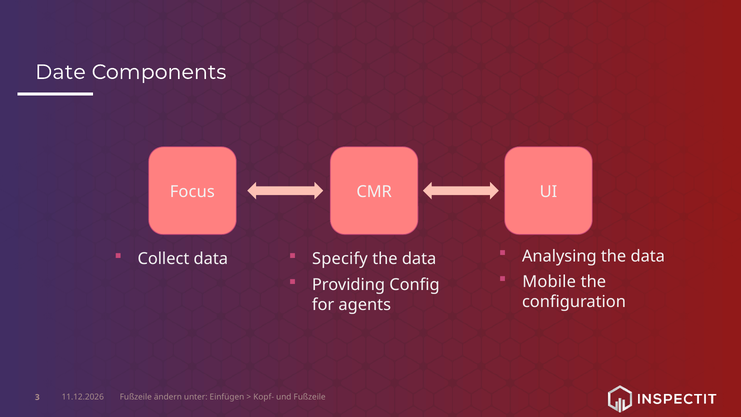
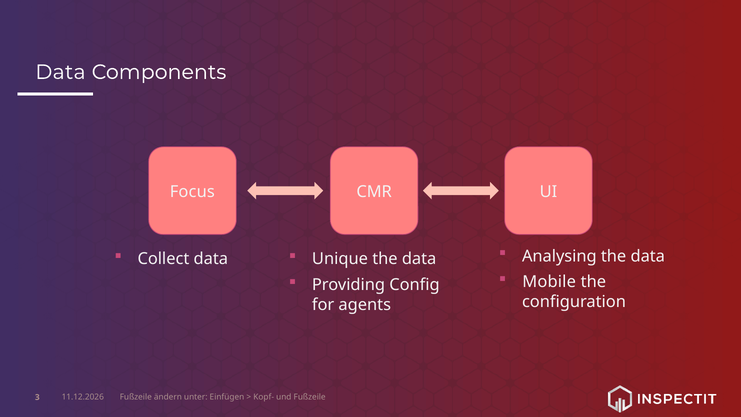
Date at (60, 72): Date -> Data
Specify: Specify -> Unique
